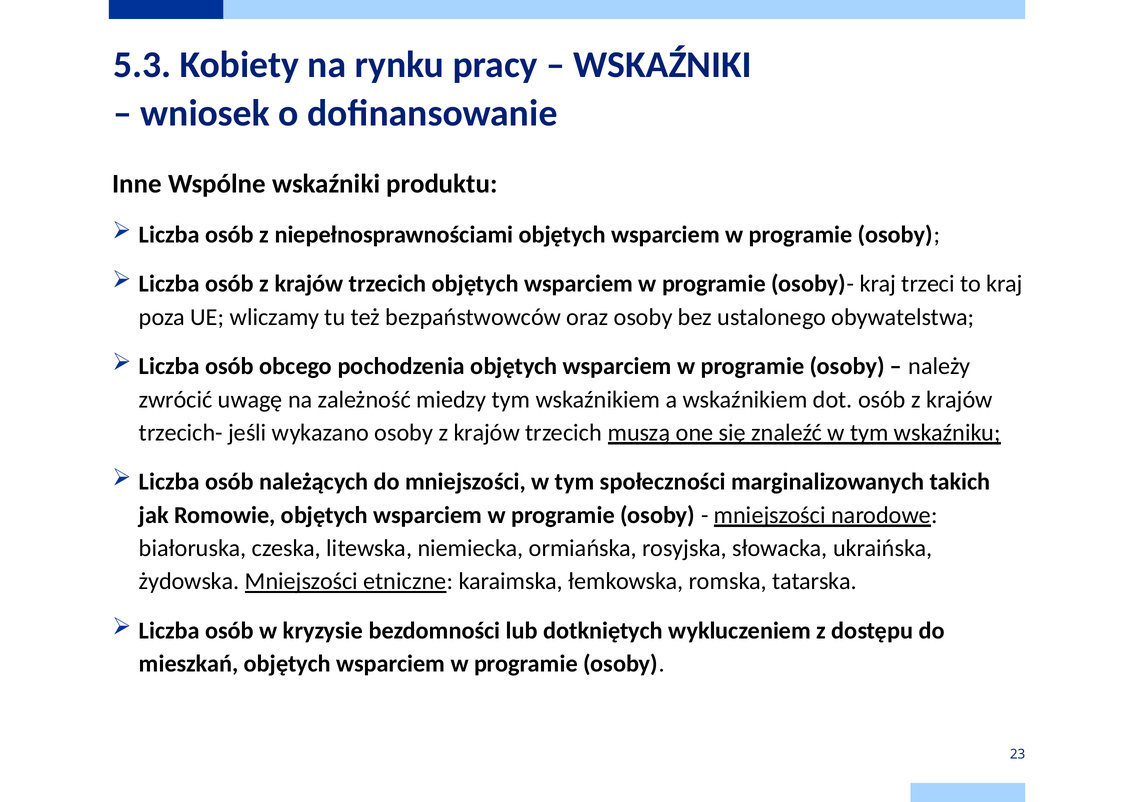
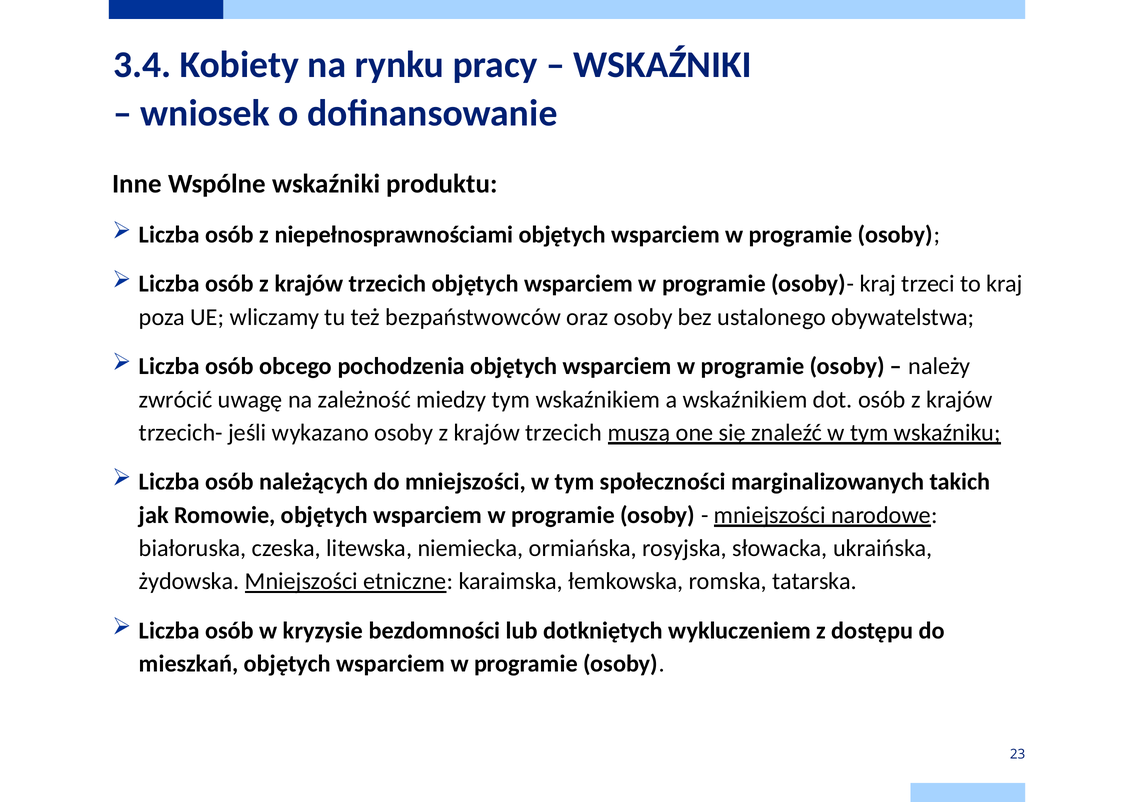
5.3: 5.3 -> 3.4
